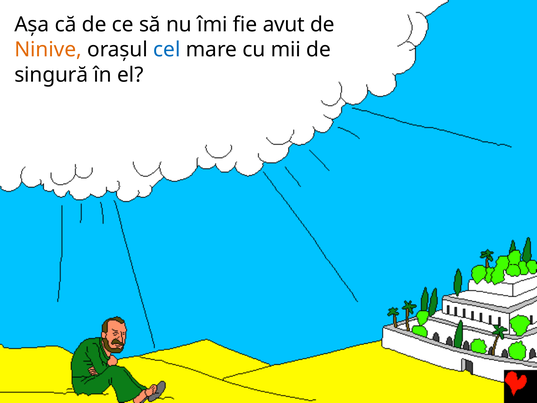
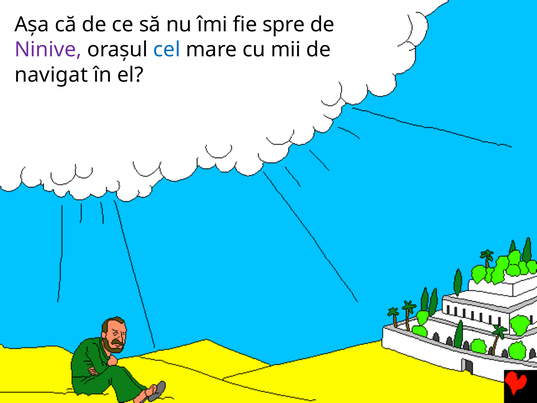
avut: avut -> spre
Ninive colour: orange -> purple
singură: singură -> navigat
